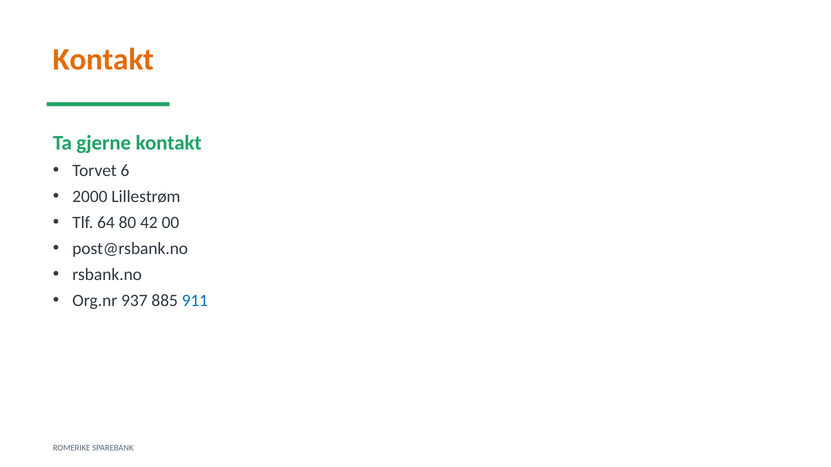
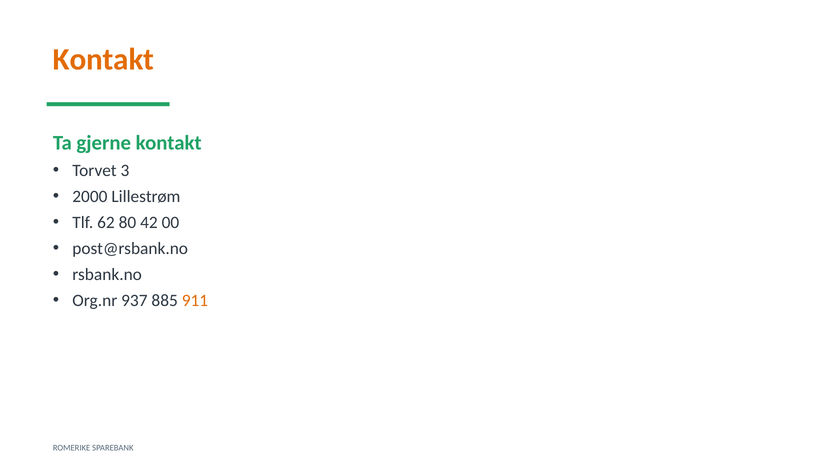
6: 6 -> 3
64: 64 -> 62
911 colour: blue -> orange
